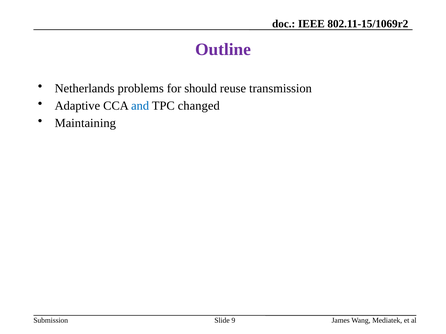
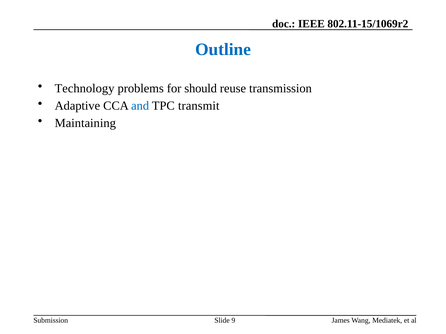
Outline colour: purple -> blue
Netherlands: Netherlands -> Technology
changed: changed -> transmit
